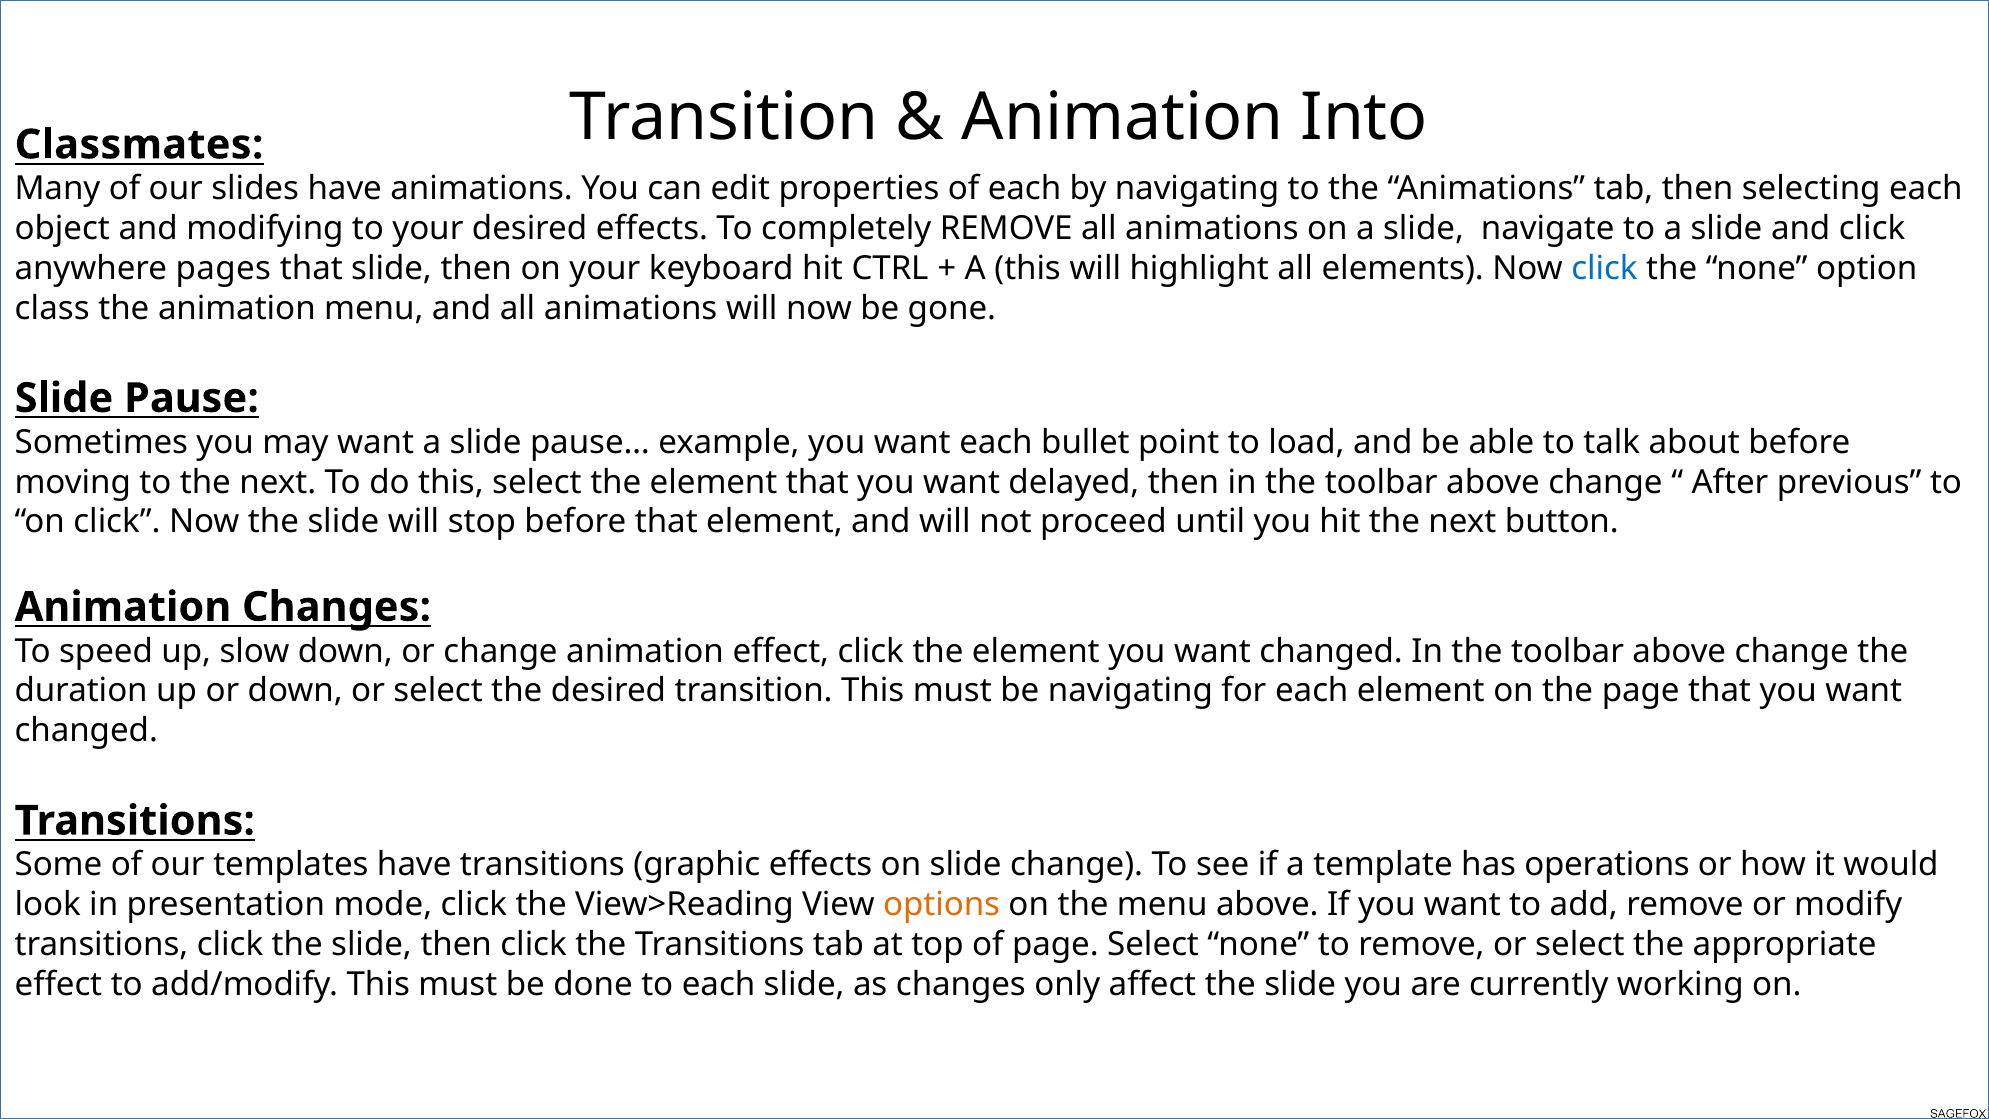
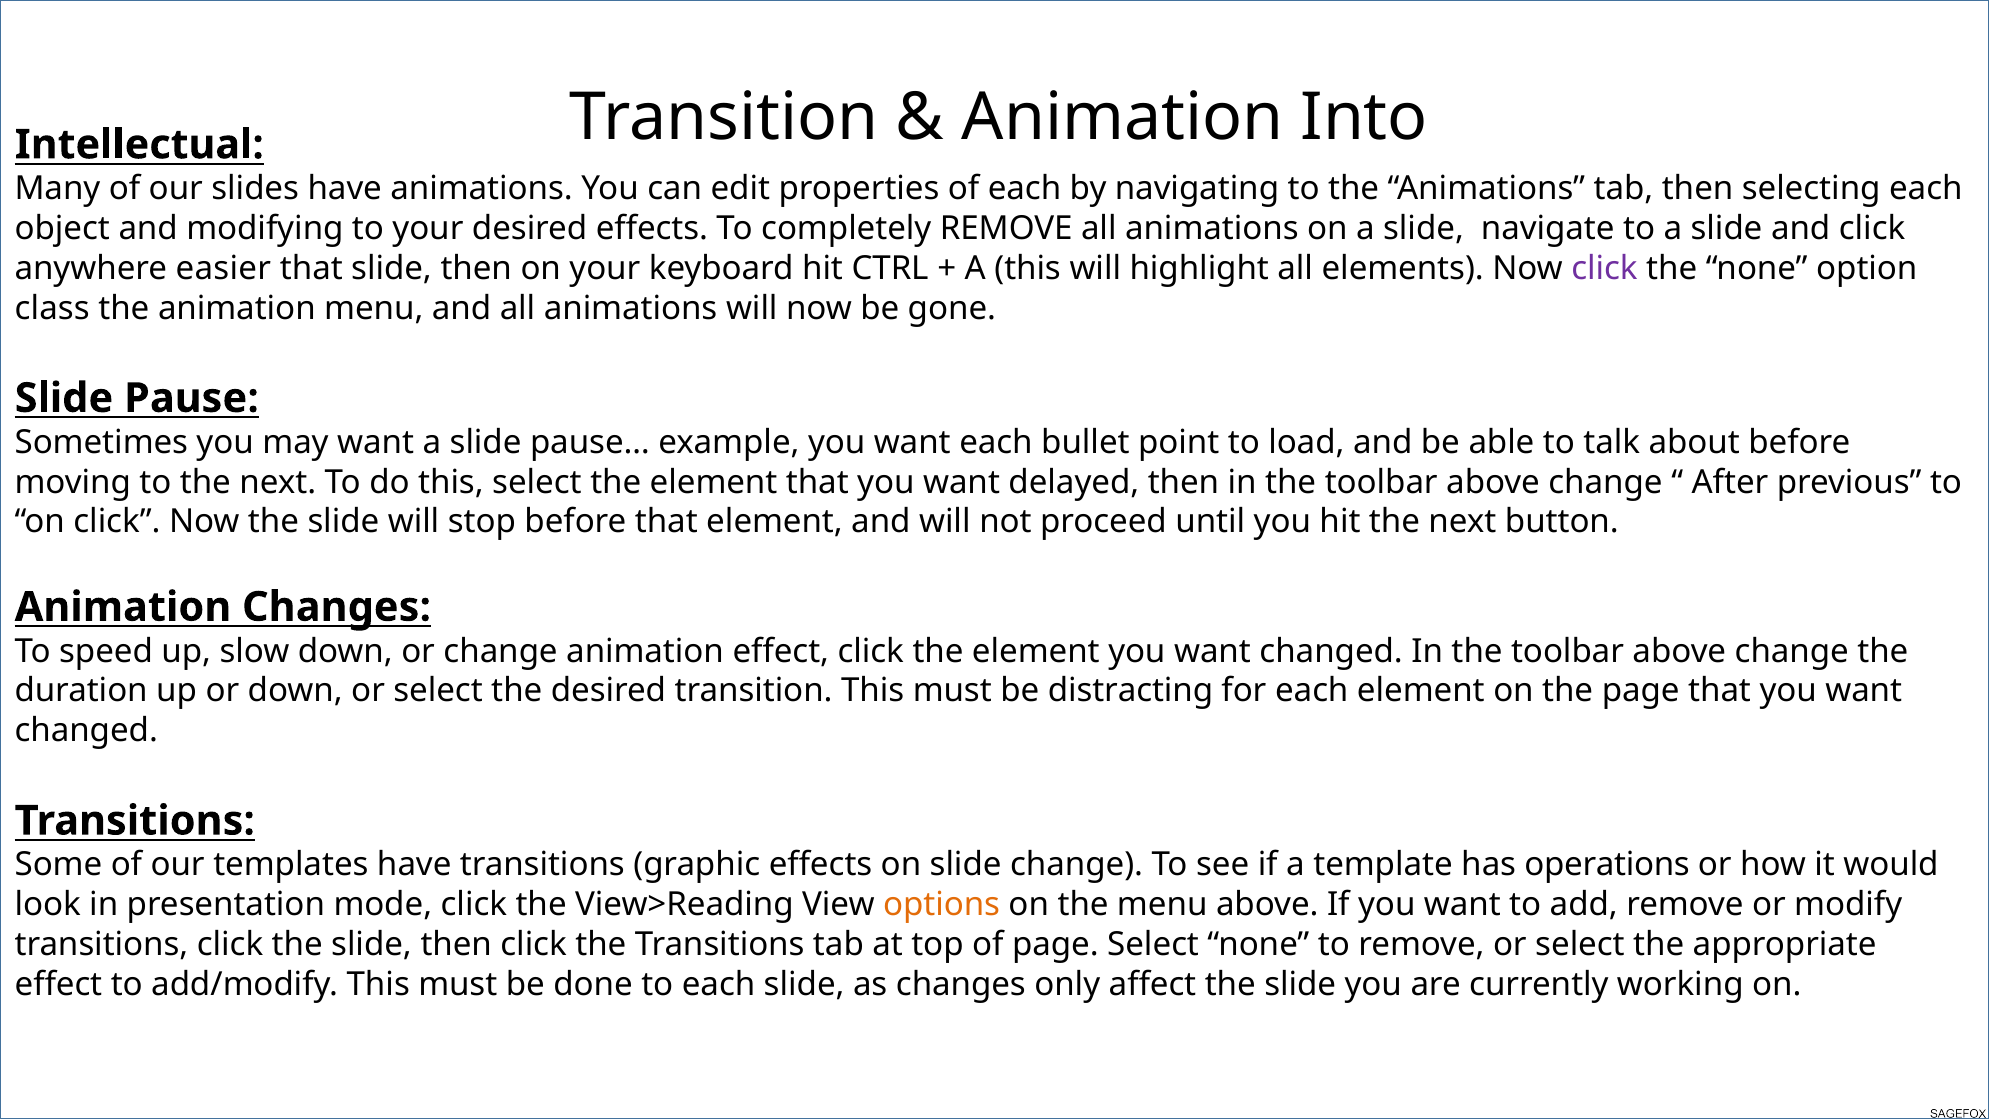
Classmates: Classmates -> Intellectual
pages: pages -> easier
click at (1604, 268) colour: blue -> purple
be navigating: navigating -> distracting
